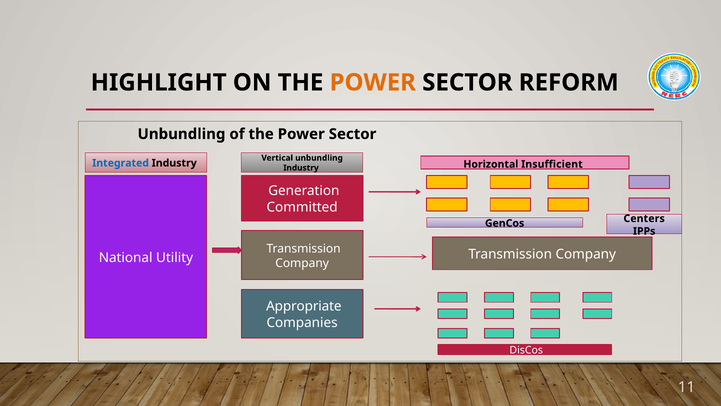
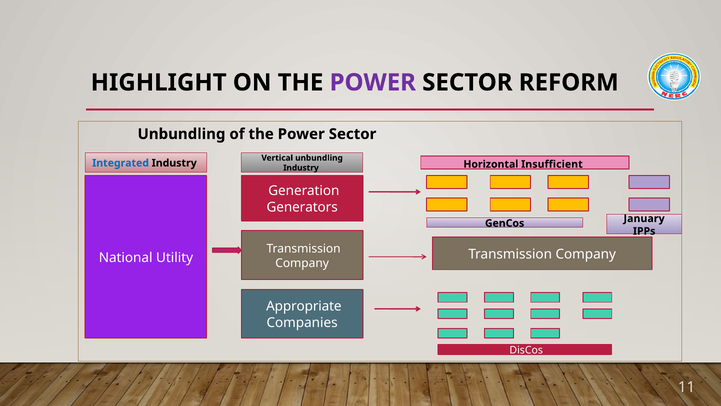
POWER at (373, 82) colour: orange -> purple
Committed: Committed -> Generators
Centers: Centers -> January
